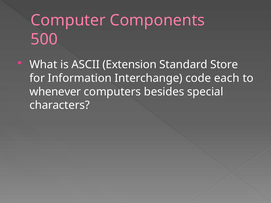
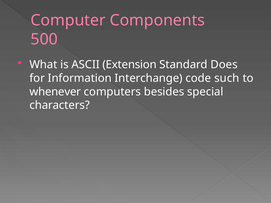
Store: Store -> Does
each: each -> such
